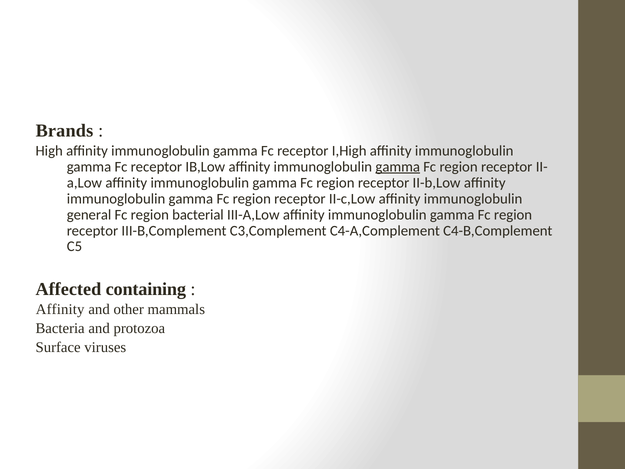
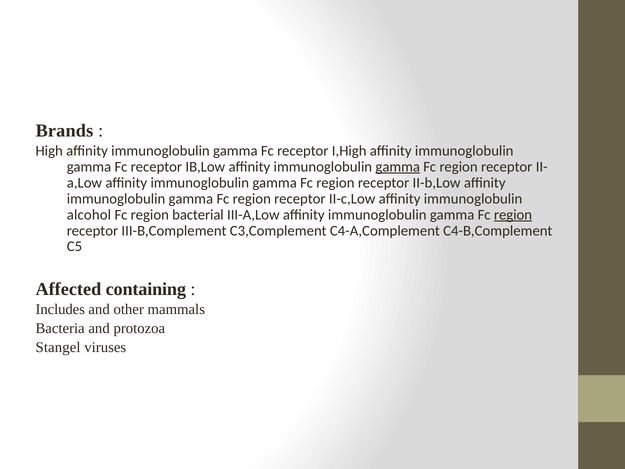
general: general -> alcohol
region at (513, 215) underline: none -> present
Affinity at (60, 309): Affinity -> Includes
Surface: Surface -> Stangel
